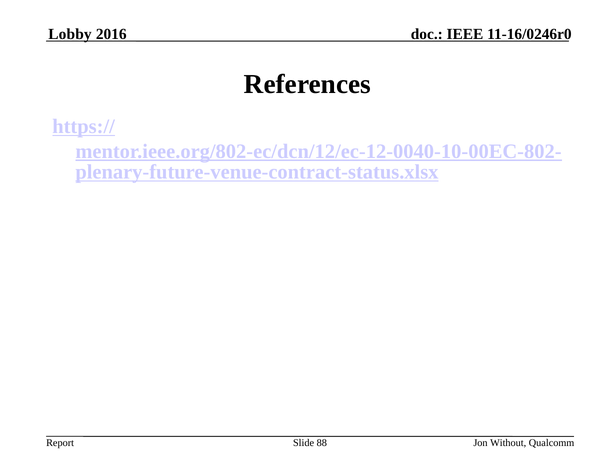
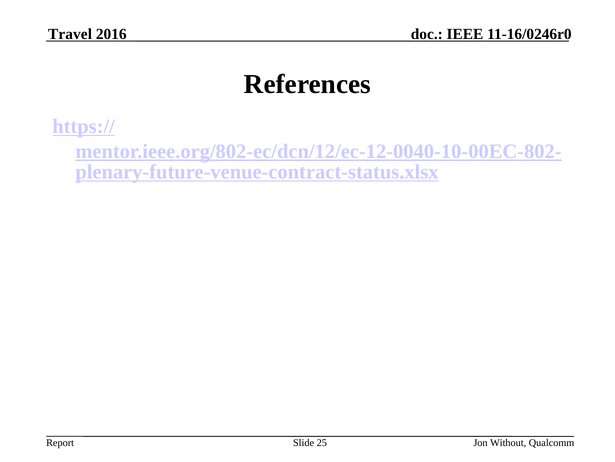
Lobby: Lobby -> Travel
88: 88 -> 25
